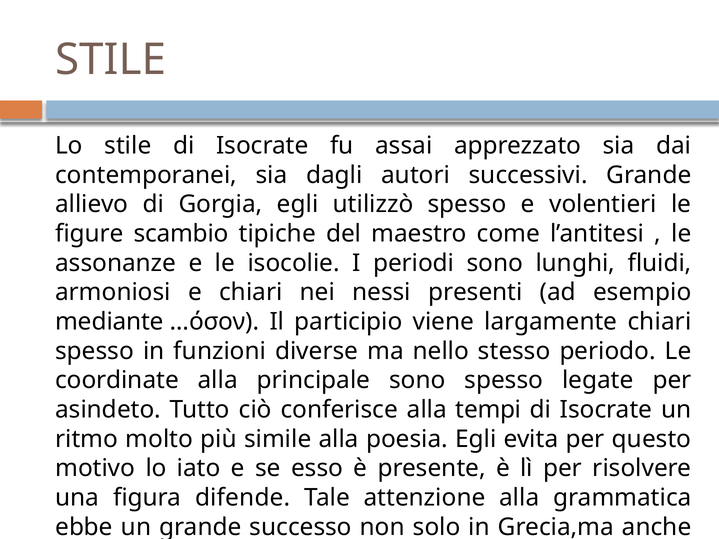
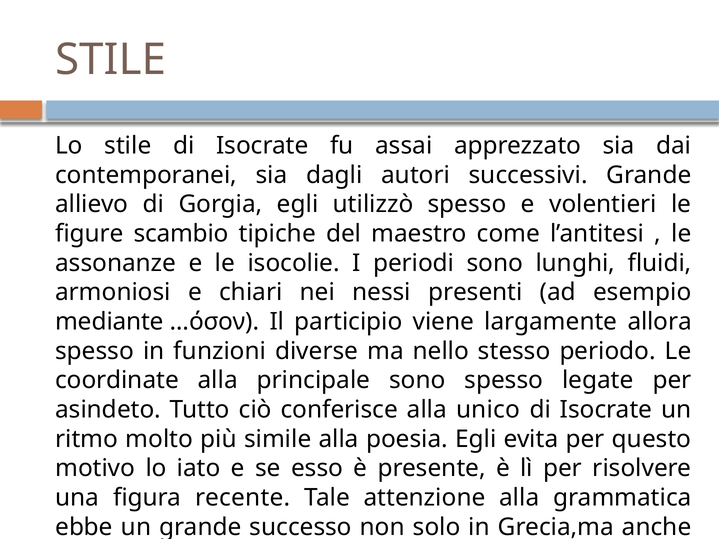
largamente chiari: chiari -> allora
tempi: tempi -> unico
difende: difende -> recente
